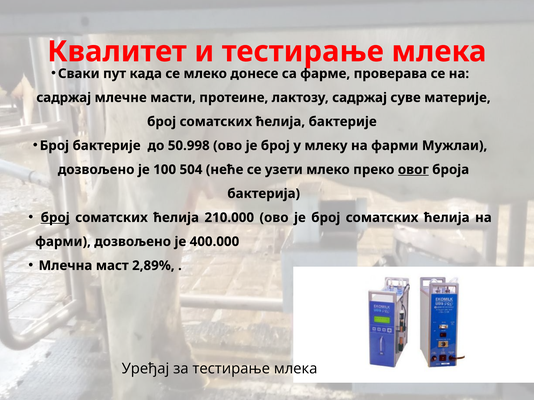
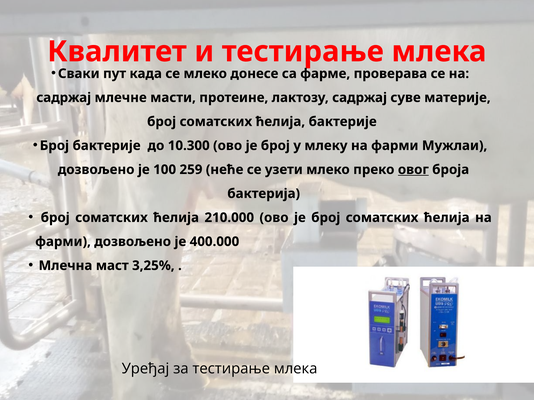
50.998: 50.998 -> 10.300
504: 504 -> 259
број at (55, 218) underline: present -> none
2,89%: 2,89% -> 3,25%
